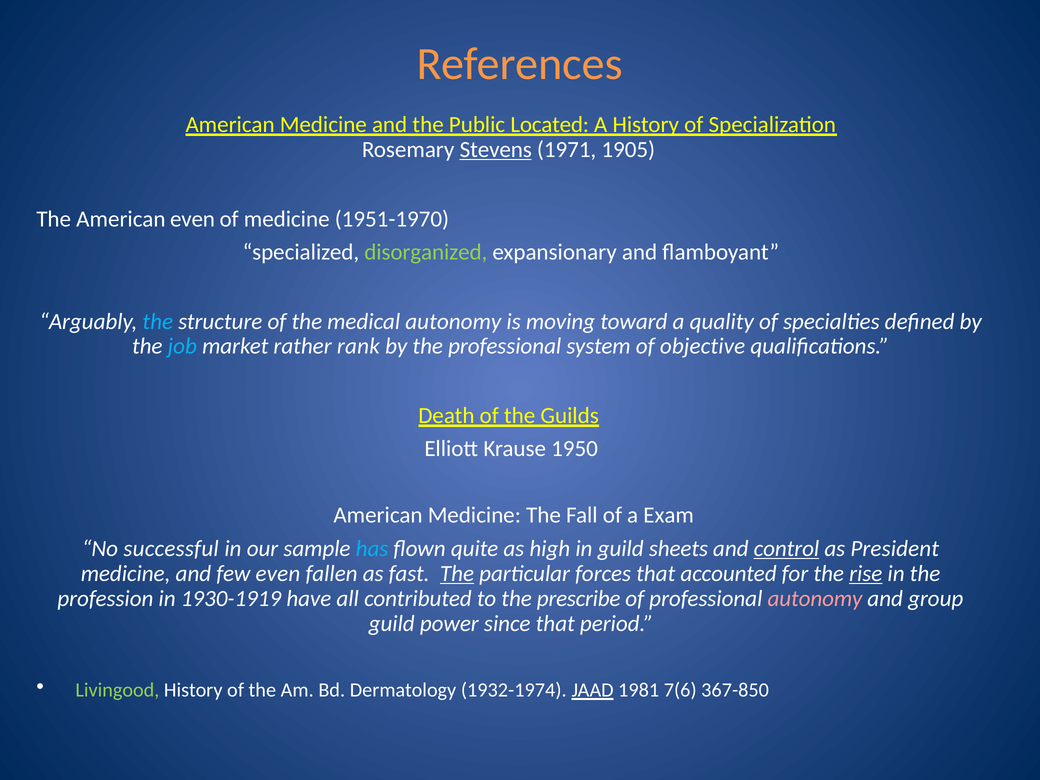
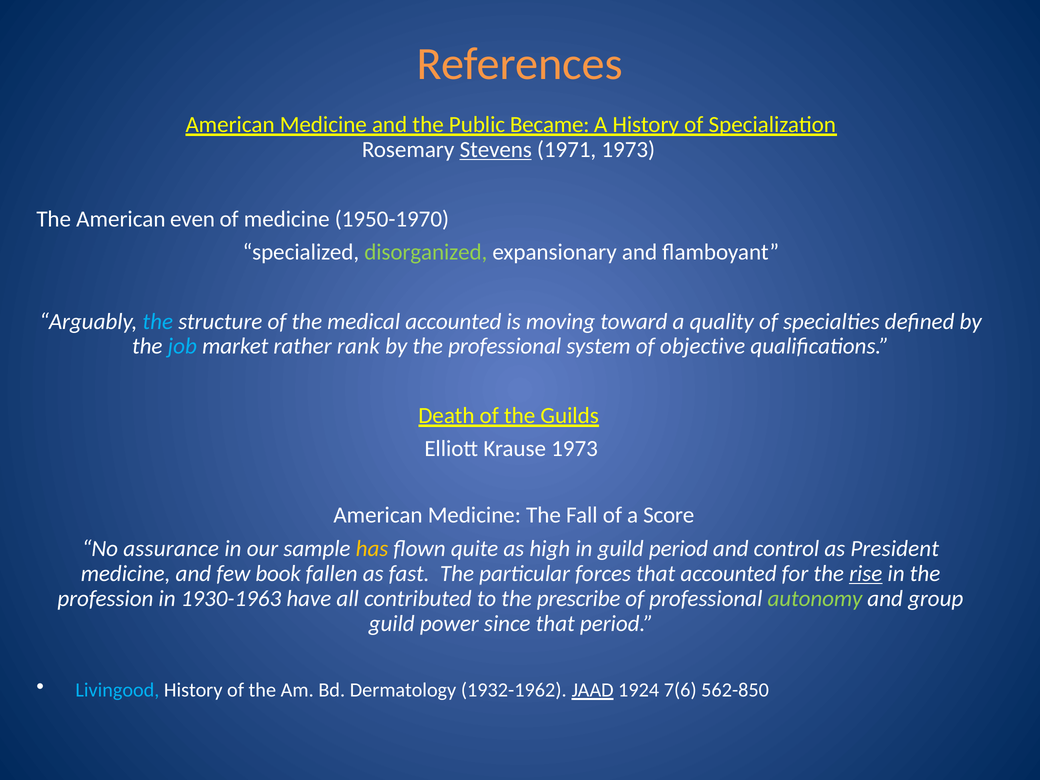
Located: Located -> Became
1971 1905: 1905 -> 1973
1951-1970: 1951-1970 -> 1950-1970
medical autonomy: autonomy -> accounted
Krause 1950: 1950 -> 1973
Exam: Exam -> Score
successful: successful -> assurance
has colour: light blue -> yellow
guild sheets: sheets -> period
control underline: present -> none
few even: even -> book
The at (457, 574) underline: present -> none
1930-1919: 1930-1919 -> 1930-1963
autonomy at (815, 598) colour: pink -> light green
Livingood colour: light green -> light blue
1932-1974: 1932-1974 -> 1932-1962
1981: 1981 -> 1924
367-850: 367-850 -> 562-850
